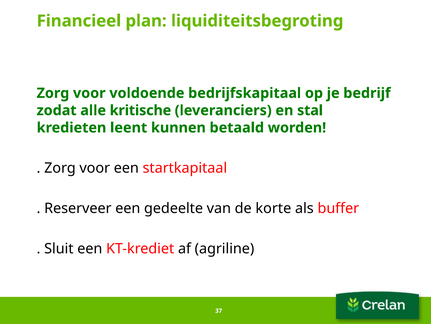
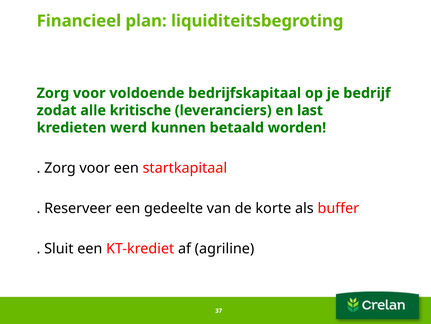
stal: stal -> last
leent: leent -> werd
